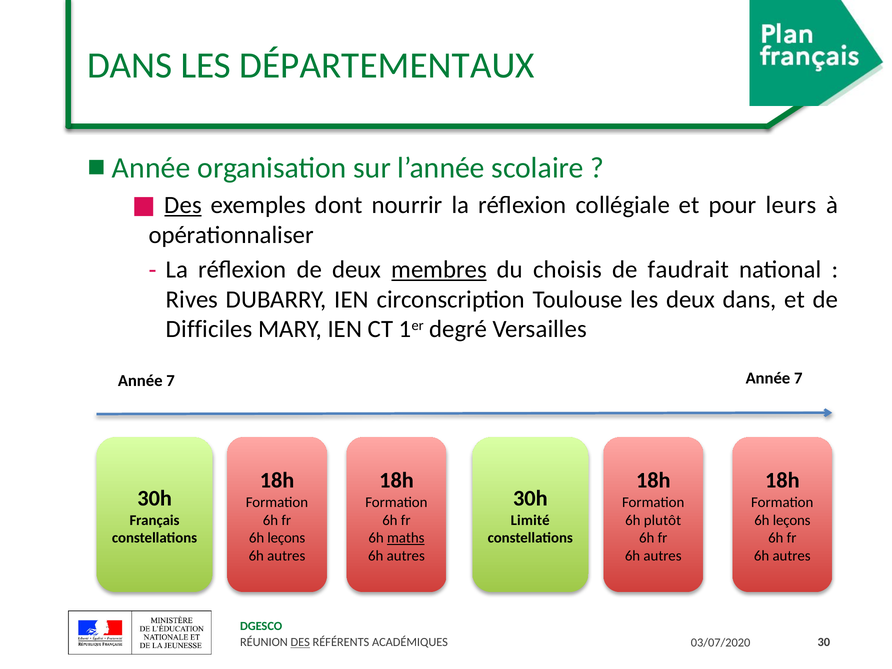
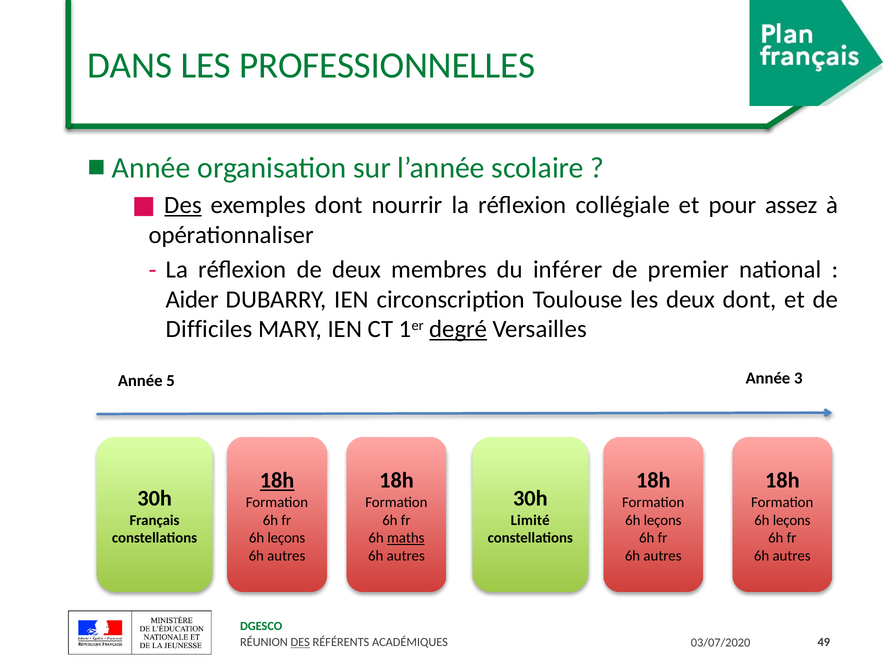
DÉPARTEMENTAUX: DÉPARTEMENTAUX -> PROFESSIONNELLES
leurs: leurs -> assez
membres underline: present -> none
choisis: choisis -> inférer
faudrait: faudrait -> premier
Rives: Rives -> Aider
deux dans: dans -> dont
degré underline: none -> present
7 at (171, 381): 7 -> 5
7 at (798, 378): 7 -> 3
18h at (277, 481) underline: none -> present
plutôt at (662, 520): plutôt -> leçons
30: 30 -> 49
